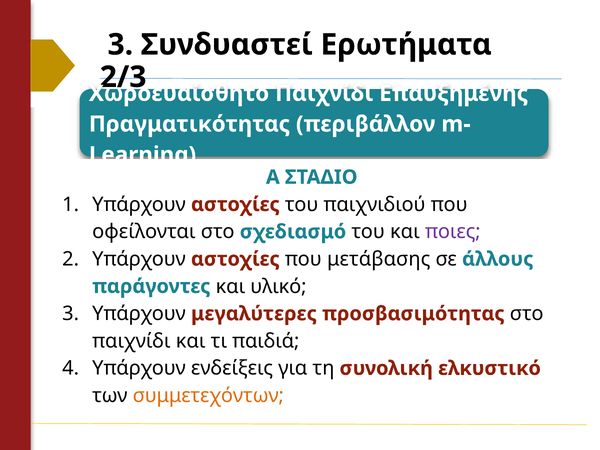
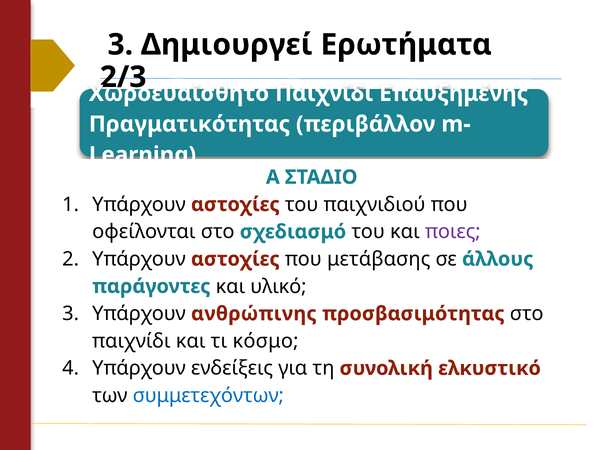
Συνδυαστεί: Συνδυαστεί -> Δημιουργεί
μεγαλύτερες: μεγαλύτερες -> ανθρώπινης
παιδιά: παιδιά -> κόσμο
συμμετεχόντων colour: orange -> blue
